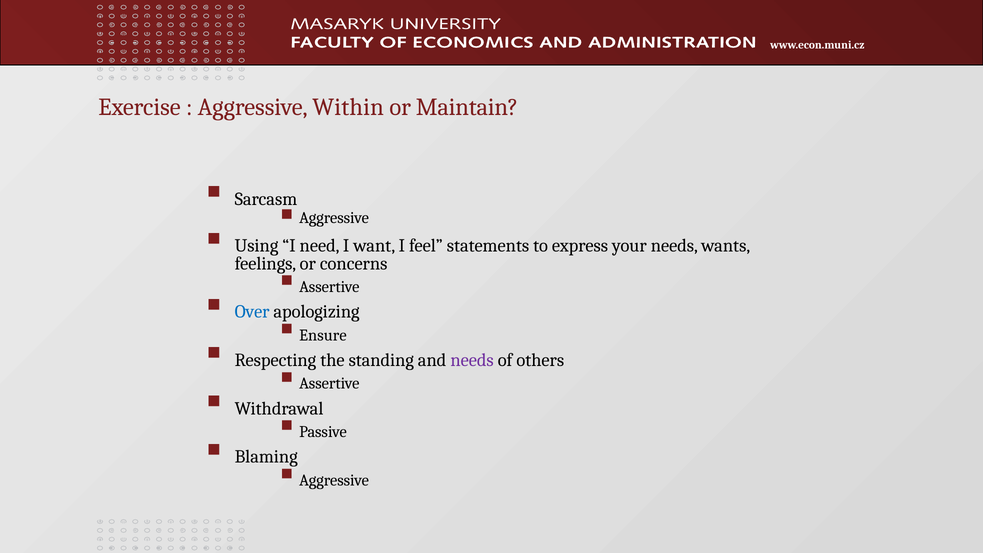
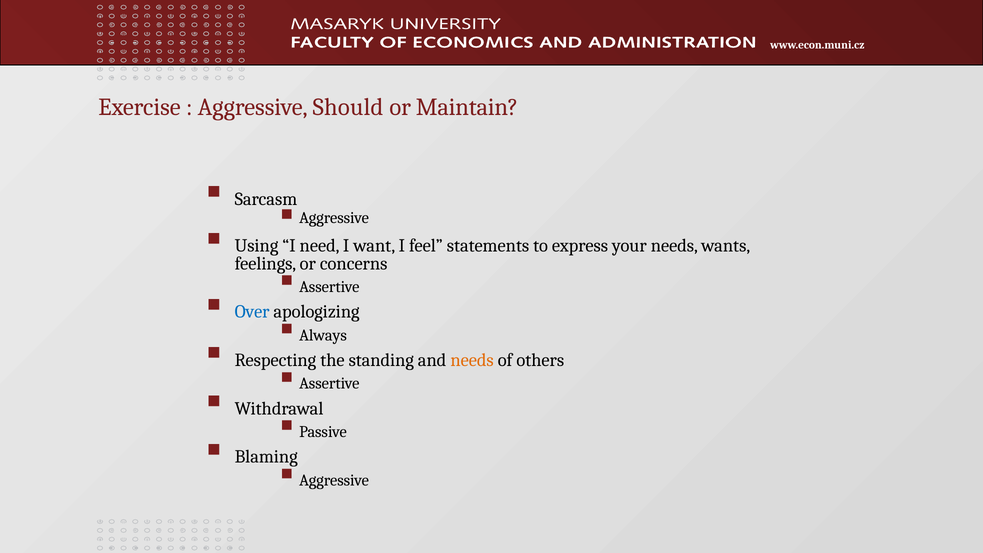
Within: Within -> Should
Ensure: Ensure -> Always
needs at (472, 360) colour: purple -> orange
